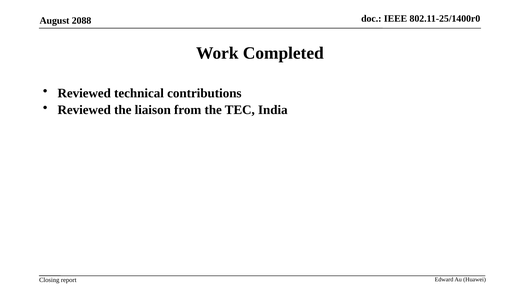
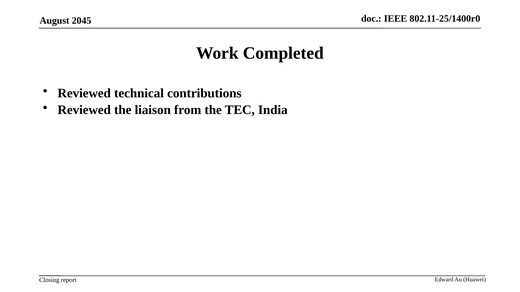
2088: 2088 -> 2045
